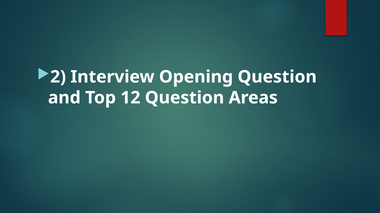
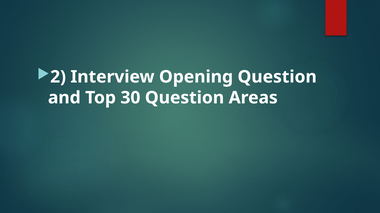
12: 12 -> 30
